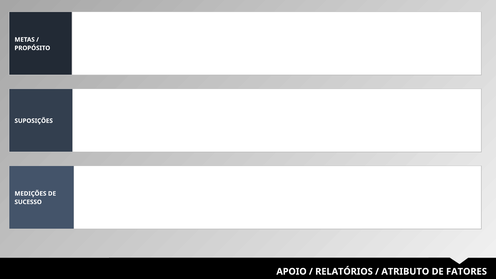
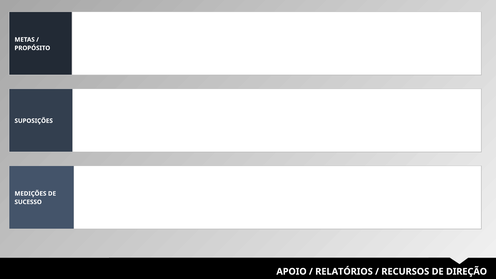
ATRIBUTO: ATRIBUTO -> RECURSOS
FATORES: FATORES -> DIREÇÃO
